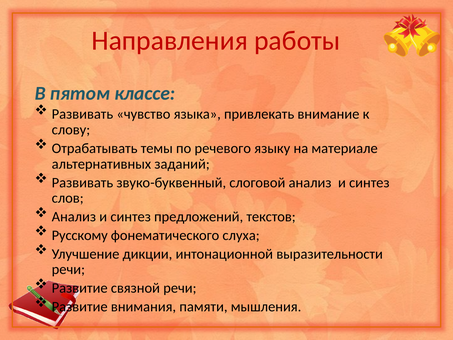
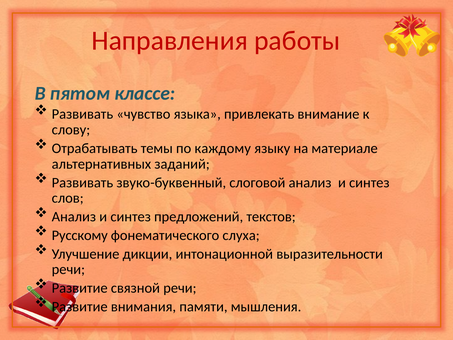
речевого: речевого -> каждому
